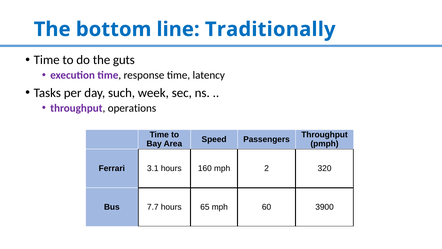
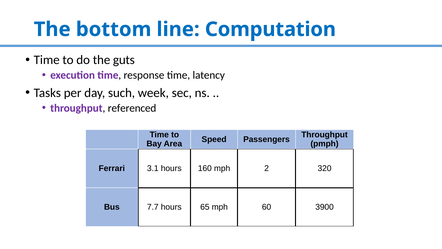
Traditionally: Traditionally -> Computation
operations: operations -> referenced
